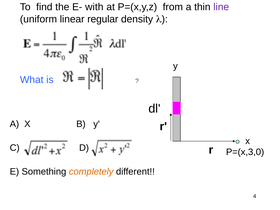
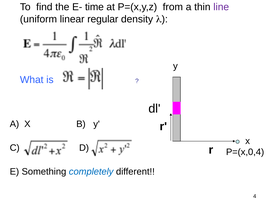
with: with -> time
P=(x,3,0: P=(x,3,0 -> P=(x,0,4
completely colour: orange -> blue
